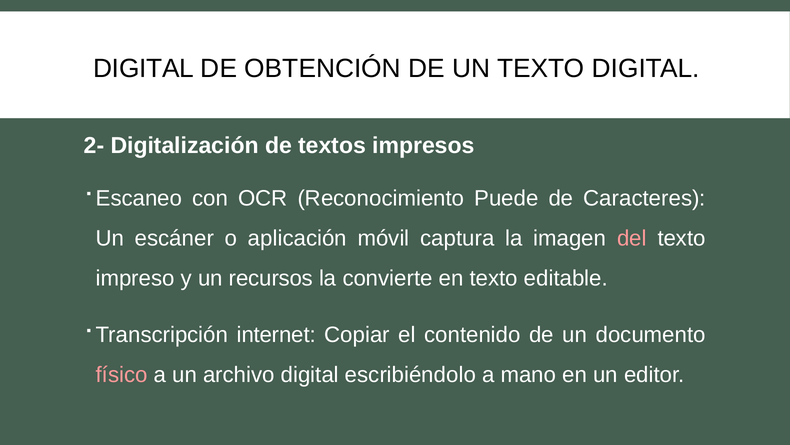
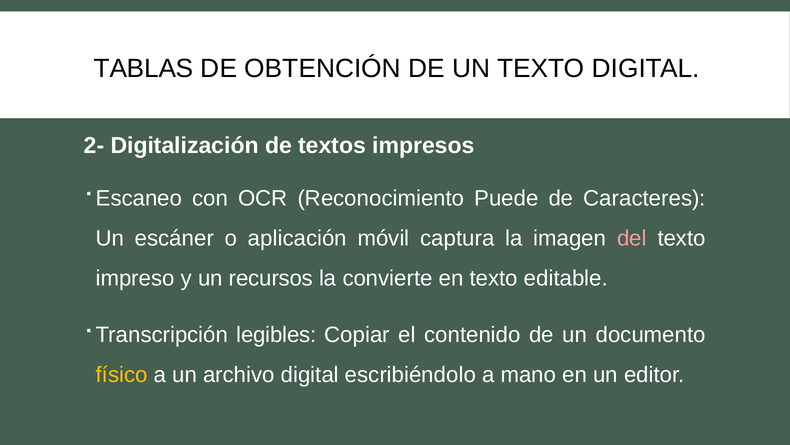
DIGITAL at (144, 68): DIGITAL -> TABLAS
internet: internet -> legibles
físico colour: pink -> yellow
